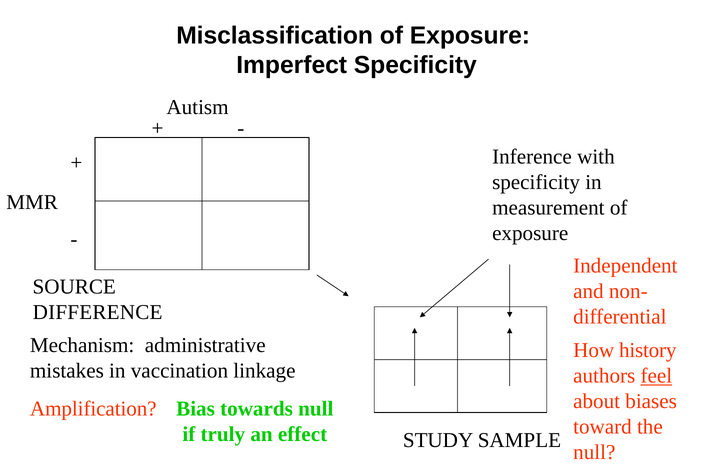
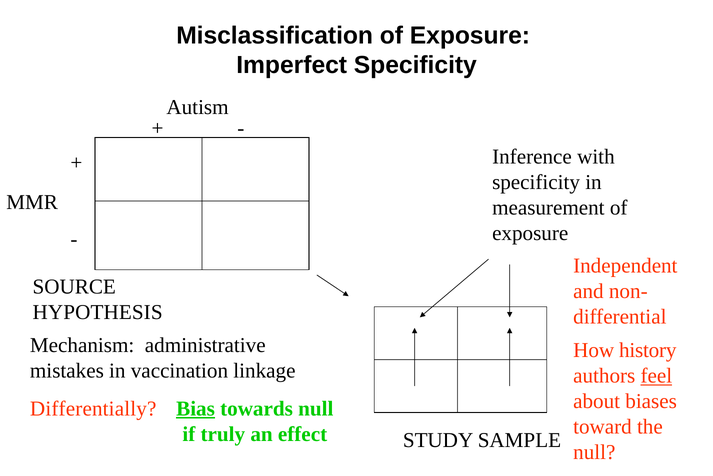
DIFFERENCE: DIFFERENCE -> HYPOTHESIS
Amplification: Amplification -> Differentially
Bias underline: none -> present
